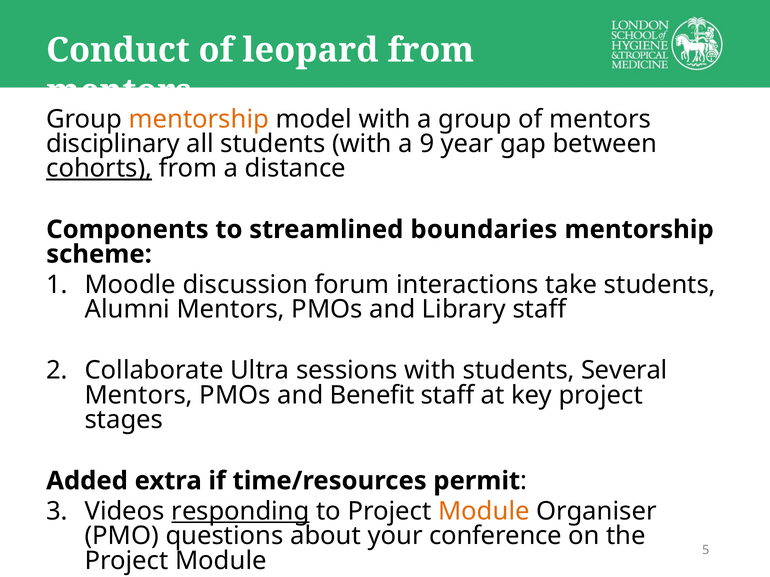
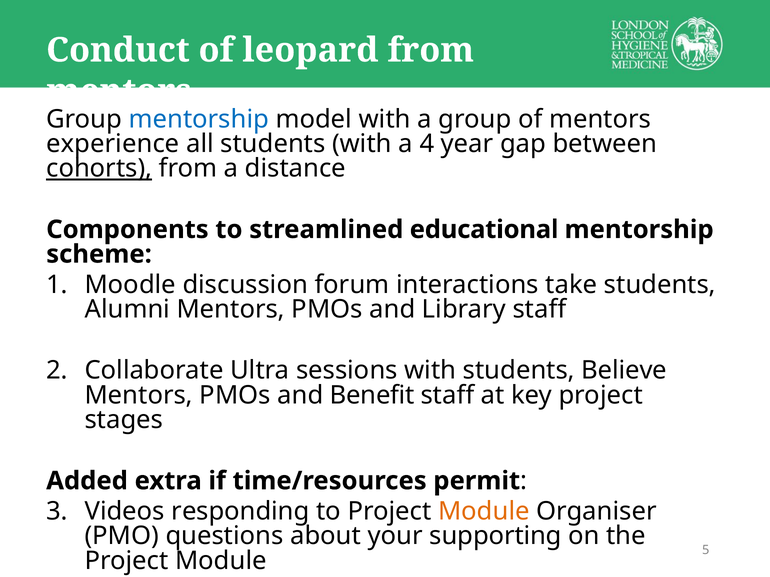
mentorship at (199, 119) colour: orange -> blue
disciplinary: disciplinary -> experience
9: 9 -> 4
boundaries: boundaries -> educational
Several: Several -> Believe
responding underline: present -> none
conference: conference -> supporting
